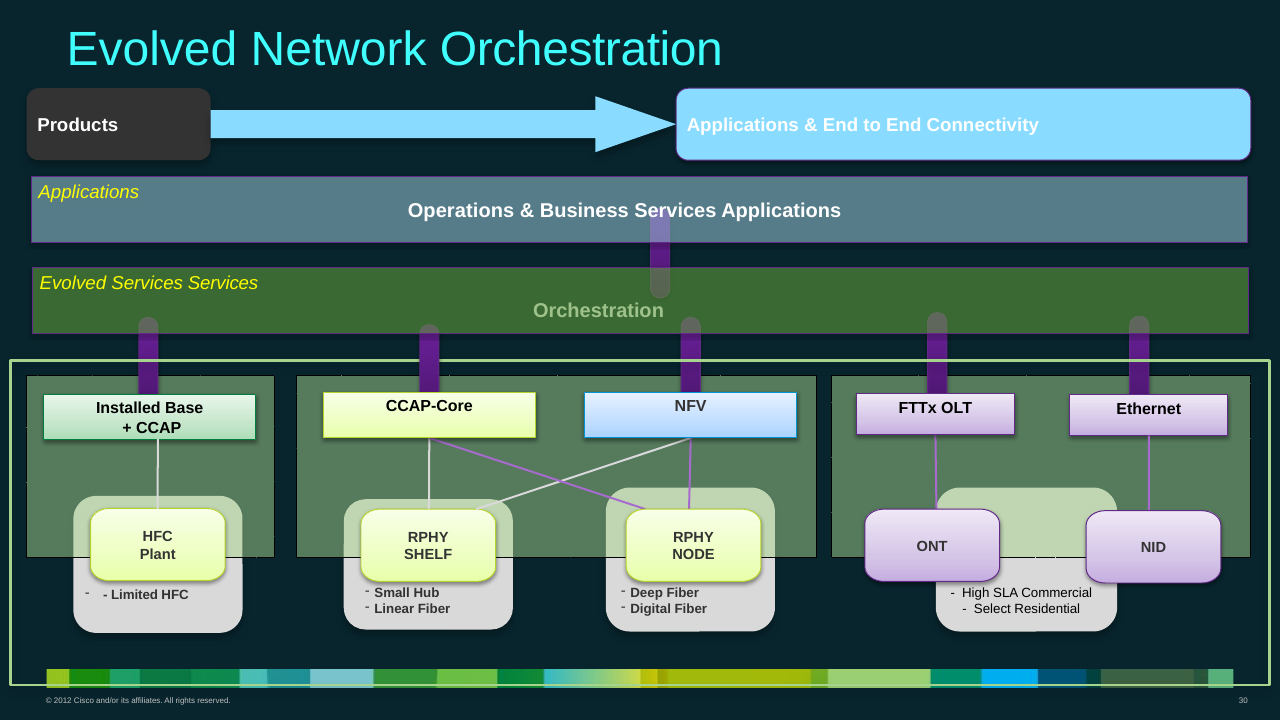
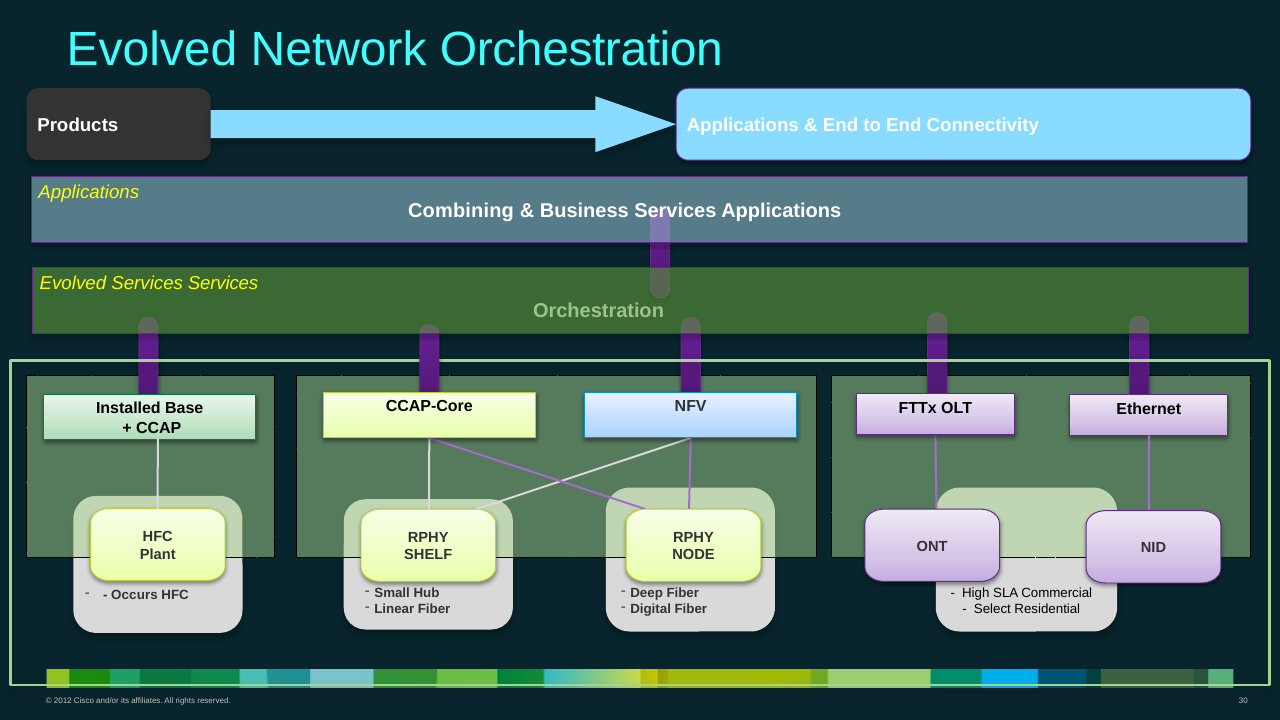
Operations: Operations -> Combining
Limited: Limited -> Occurs
